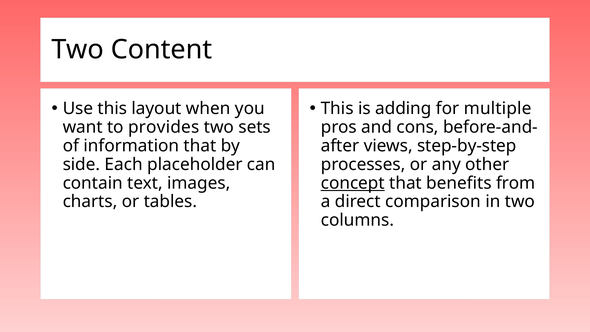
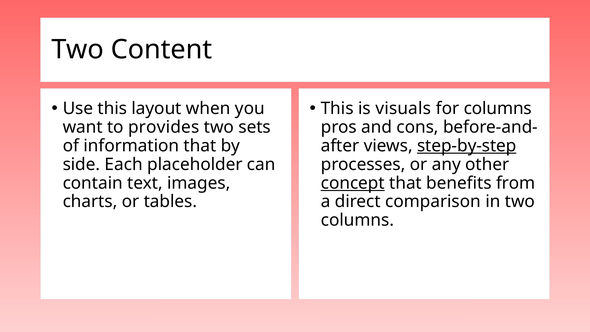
adding: adding -> visuals
for multiple: multiple -> columns
step-by-step underline: none -> present
